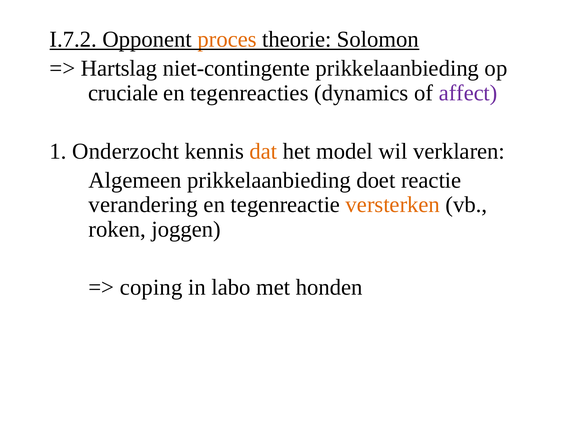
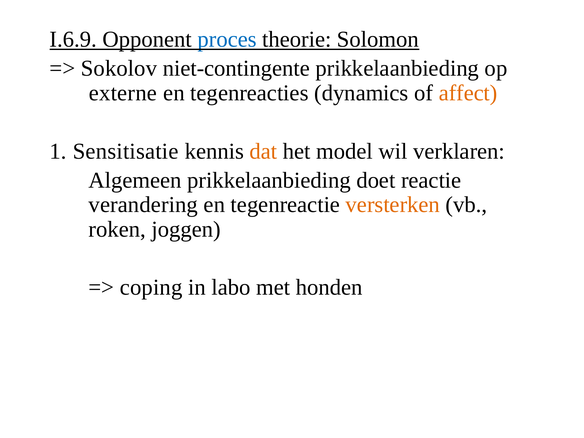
I.7.2: I.7.2 -> I.6.9
proces colour: orange -> blue
Hartslag: Hartslag -> Sokolov
cruciale: cruciale -> externe
affect colour: purple -> orange
Onderzocht: Onderzocht -> Sensitisatie
